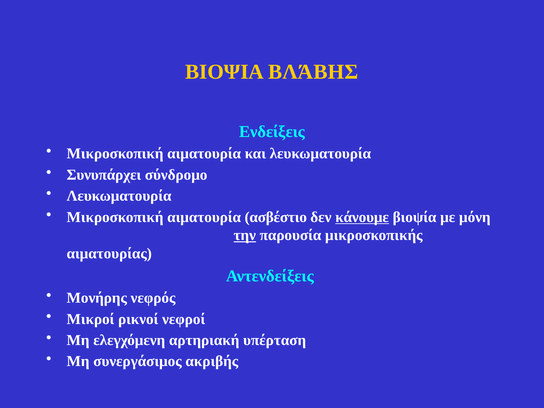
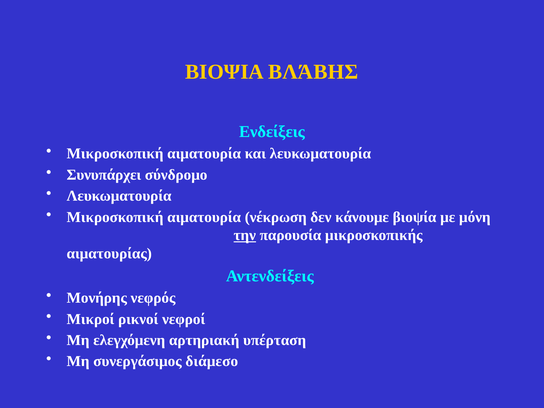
ασβέστιο: ασβέστιο -> νέκρωση
κάνουμε underline: present -> none
ακριβής: ακριβής -> διάμεσο
